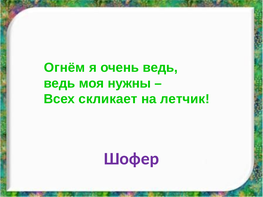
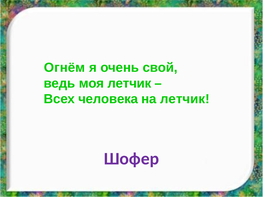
очень ведь: ведь -> свой
моя нужны: нужны -> летчик
скликает: скликает -> человека
